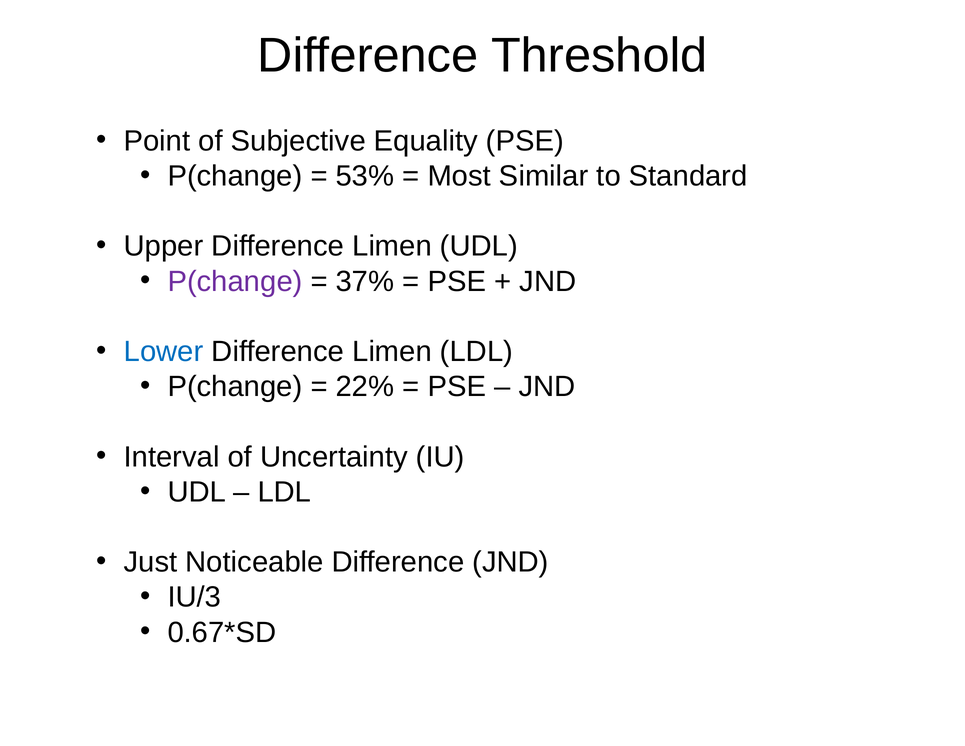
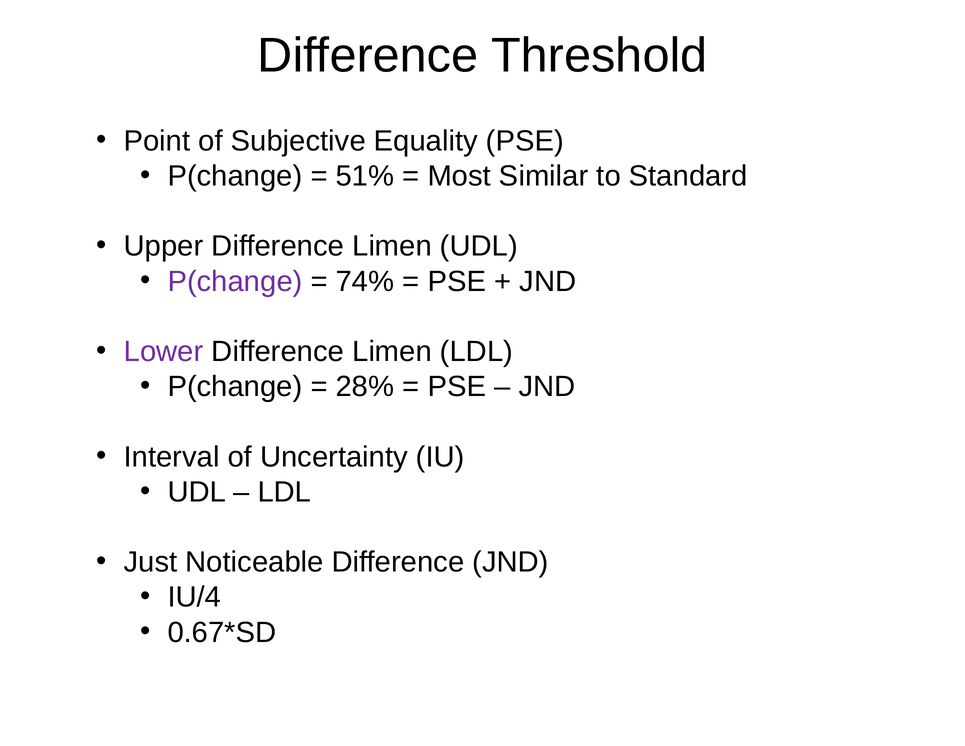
53%: 53% -> 51%
37%: 37% -> 74%
Lower colour: blue -> purple
22%: 22% -> 28%
IU/3: IU/3 -> IU/4
